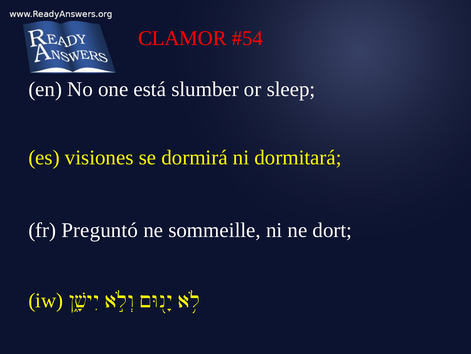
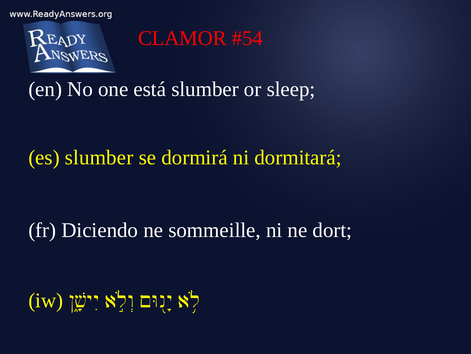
es visiones: visiones -> slumber
Preguntó: Preguntó -> Diciendo
